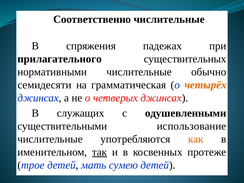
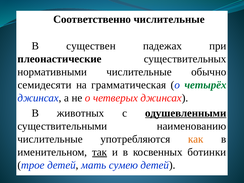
спряжения: спряжения -> существен
прилагательного: прилагательного -> плеонастические
четырёх colour: orange -> green
служащих: служащих -> животных
одушевленными underline: none -> present
использование: использование -> наименованию
протеже: протеже -> ботинки
